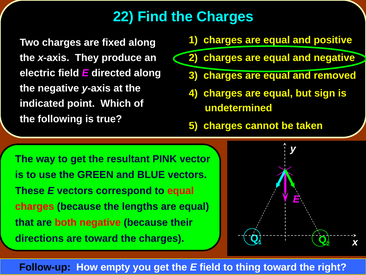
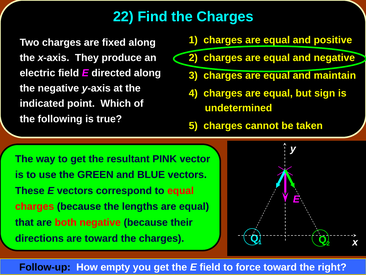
removed: removed -> maintain
thing: thing -> force
